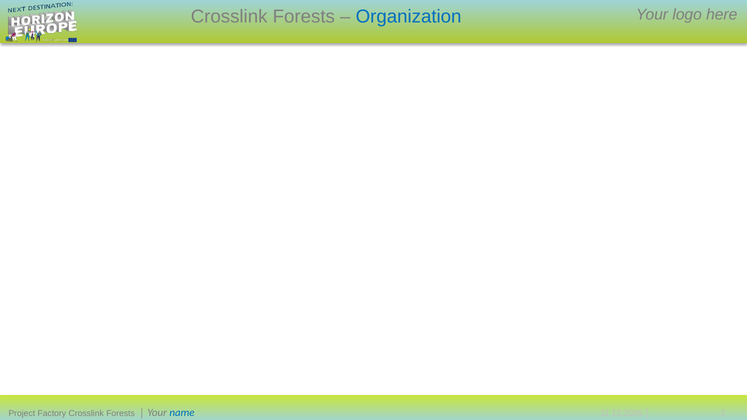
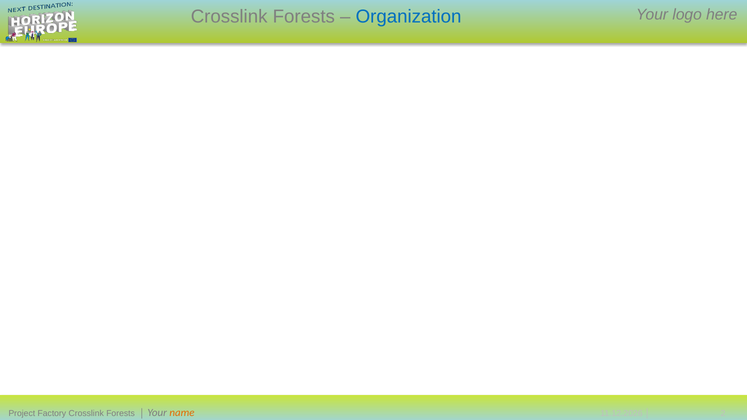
name colour: blue -> orange
